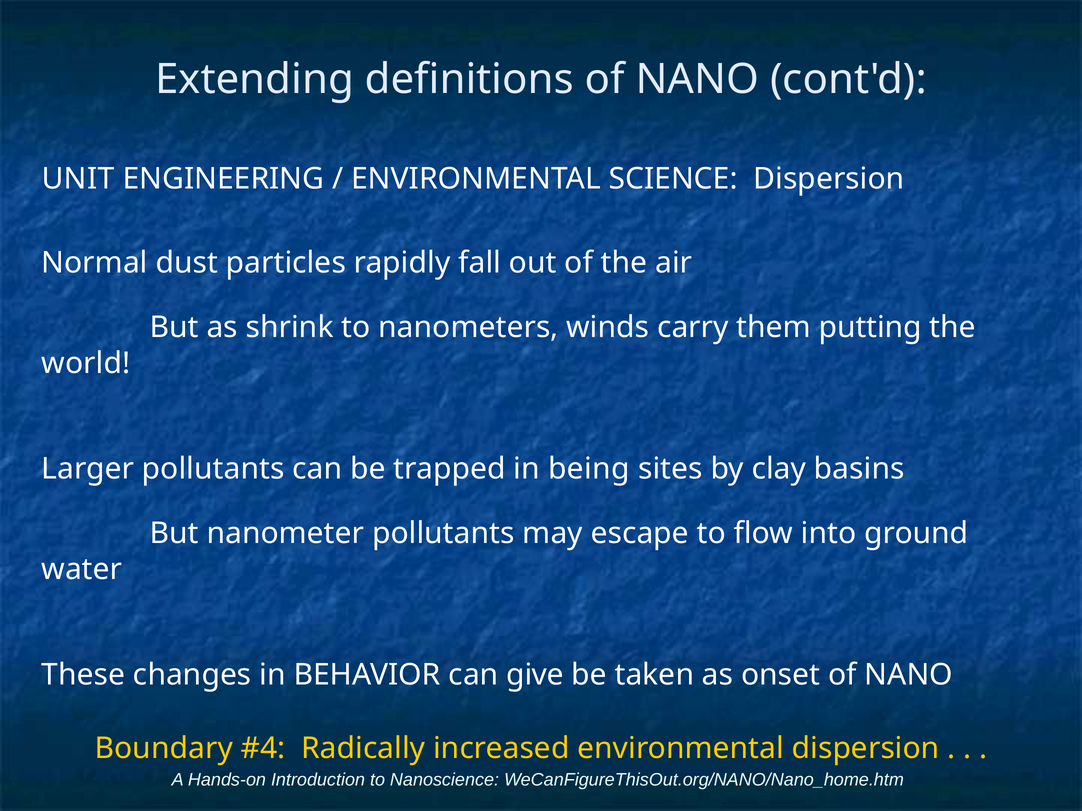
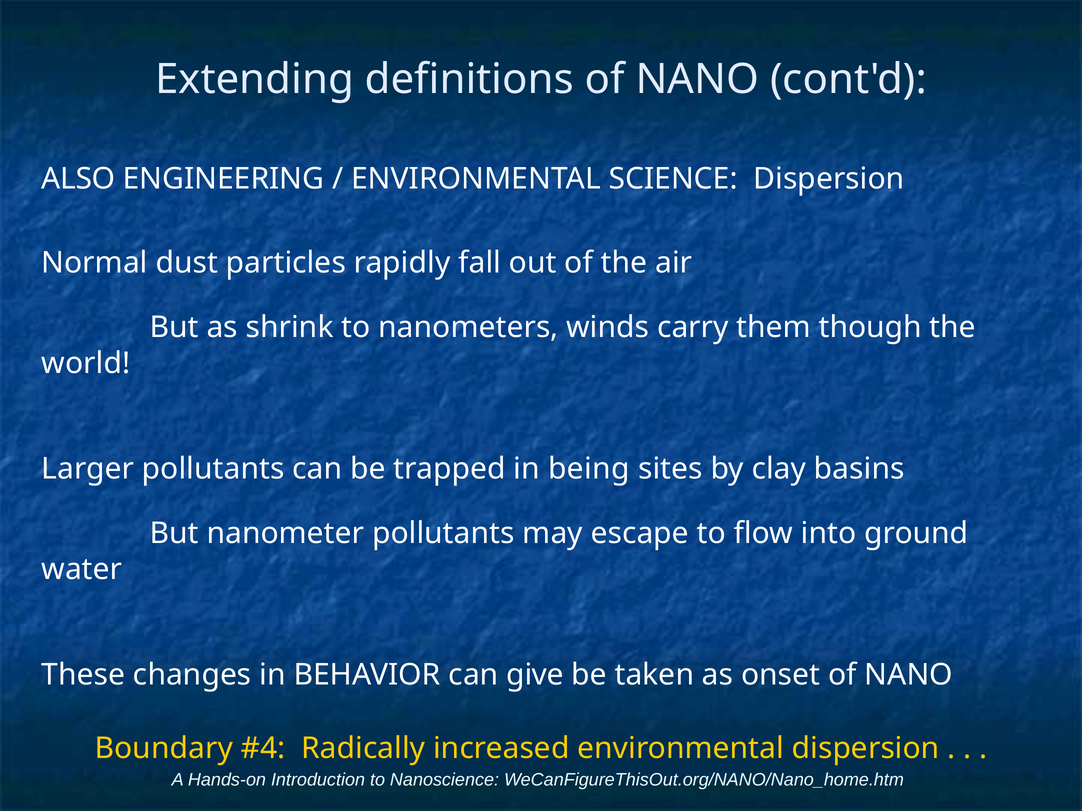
UNIT: UNIT -> ALSO
putting: putting -> though
